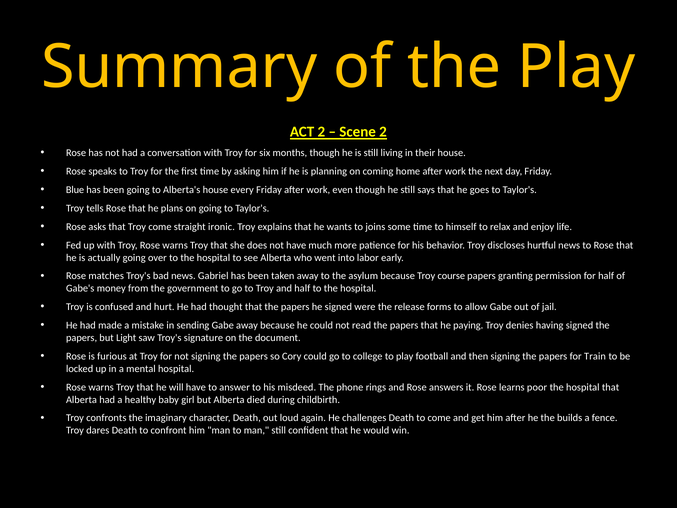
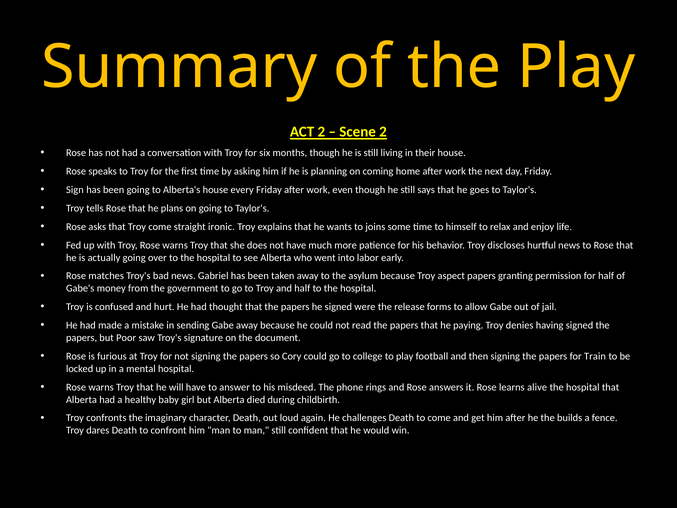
Blue: Blue -> Sign
course: course -> aspect
Light: Light -> Poor
poor: poor -> alive
